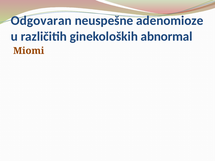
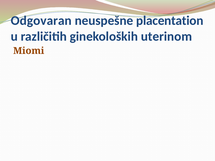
adenomioze: adenomioze -> placentation
abnormal: abnormal -> uterinom
